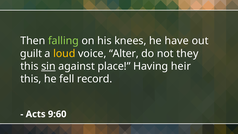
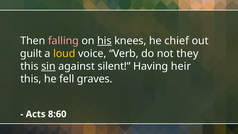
falling colour: light green -> pink
his underline: none -> present
have: have -> chief
Alter: Alter -> Verb
place: place -> silent
record: record -> graves
9:60: 9:60 -> 8:60
